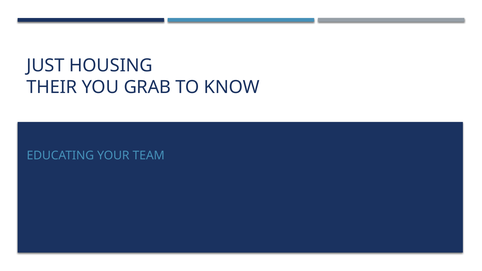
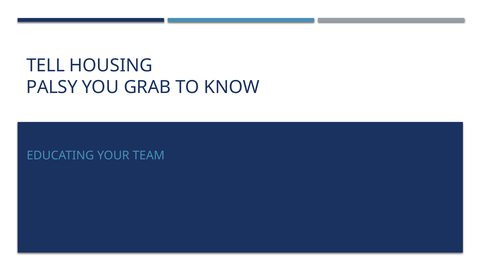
JUST: JUST -> TELL
THEIR: THEIR -> PALSY
